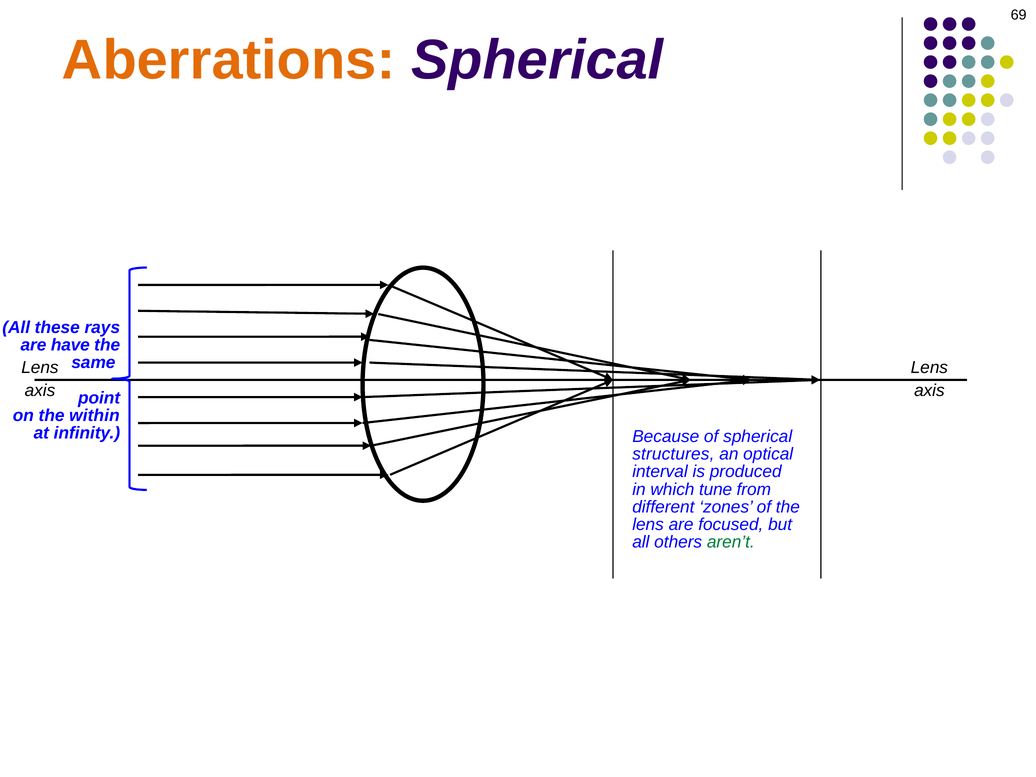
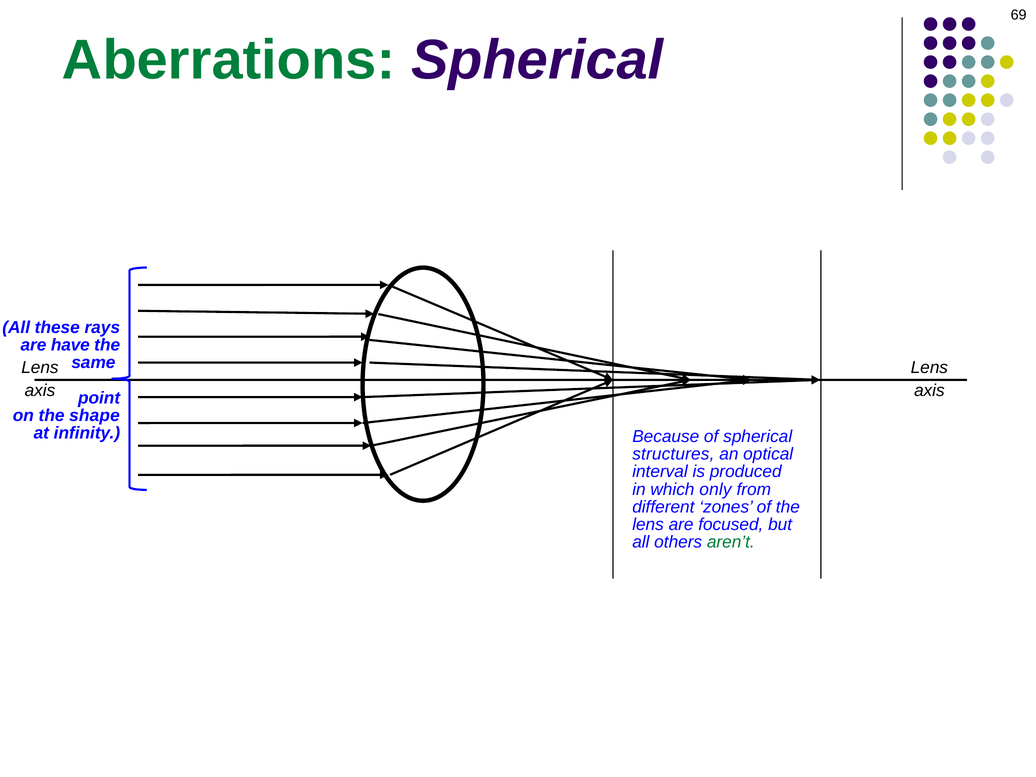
Aberrations colour: orange -> green
within: within -> shape
tune: tune -> only
